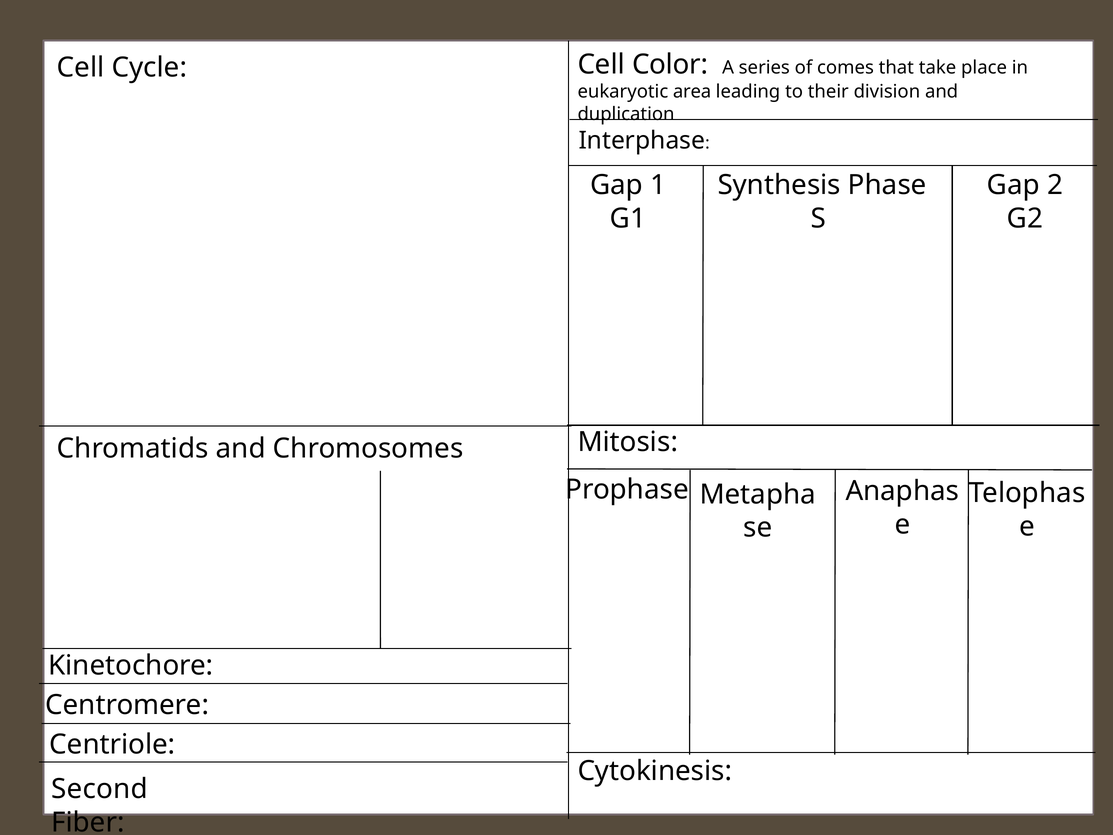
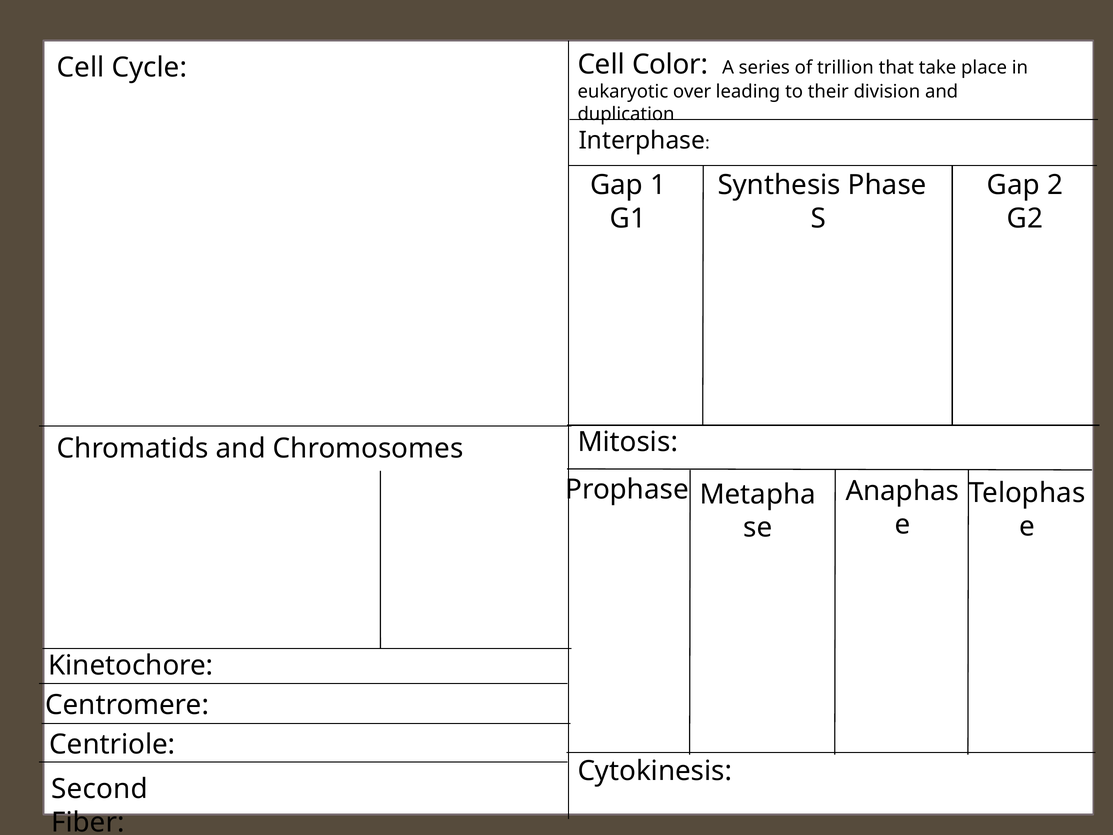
comes: comes -> trillion
area: area -> over
